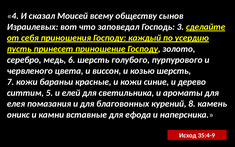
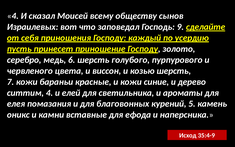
3: 3 -> 9
ситтим 5: 5 -> 4
8: 8 -> 5
